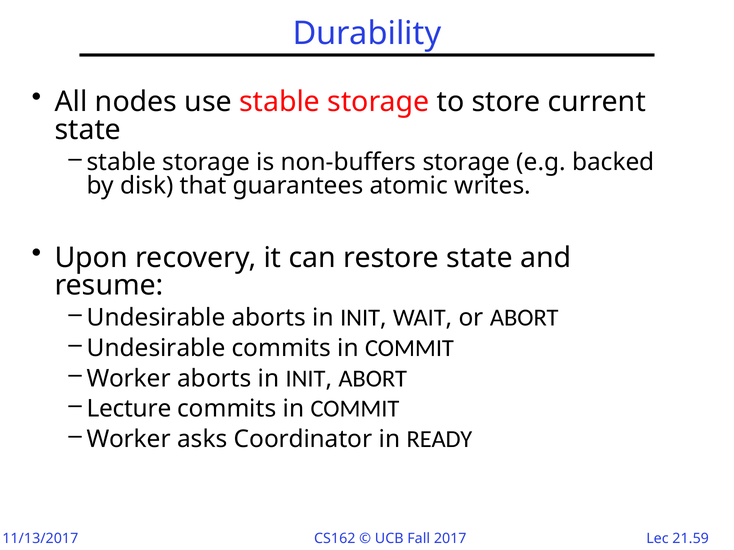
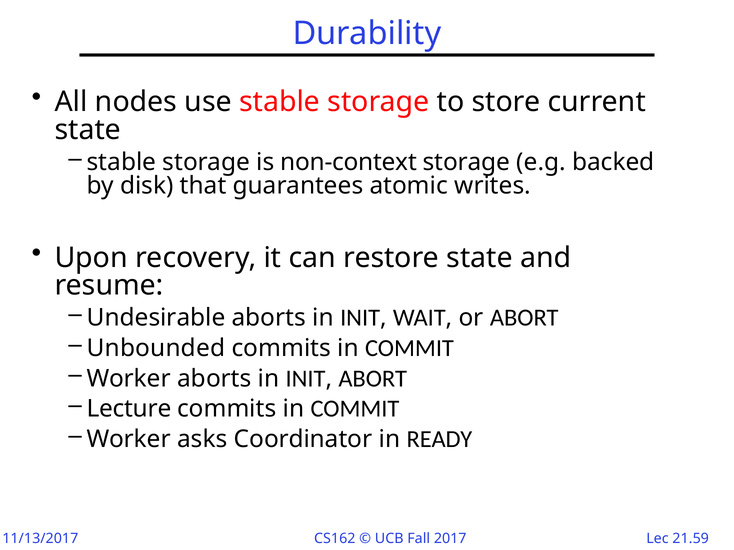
non-buffers: non-buffers -> non-context
Undesirable at (156, 349): Undesirable -> Unbounded
